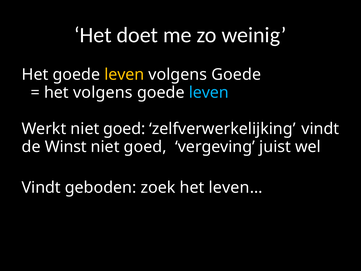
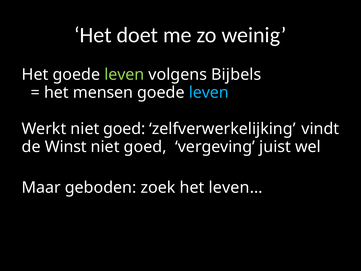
leven at (124, 75) colour: yellow -> light green
Goede at (236, 75): Goede -> Bijbels
het volgens: volgens -> mensen
Vindt at (41, 187): Vindt -> Maar
